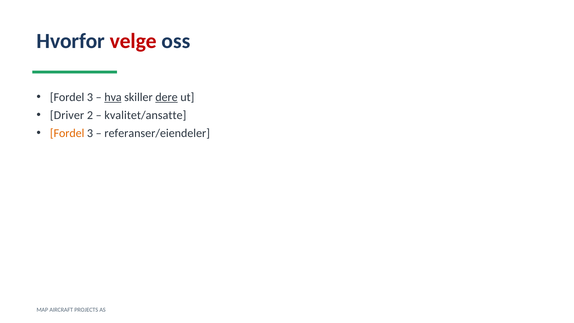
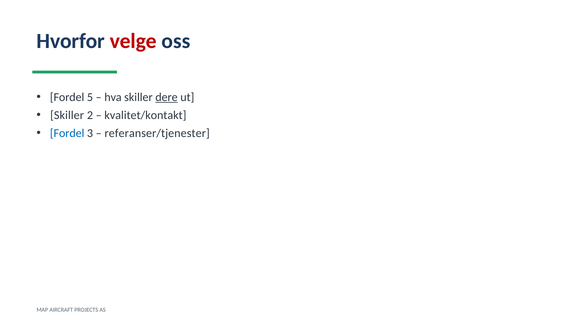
3 at (90, 97): 3 -> 5
hva underline: present -> none
Driver at (67, 115): Driver -> Skiller
kvalitet/ansatte: kvalitet/ansatte -> kvalitet/kontakt
Fordel at (67, 133) colour: orange -> blue
referanser/eiendeler: referanser/eiendeler -> referanser/tjenester
